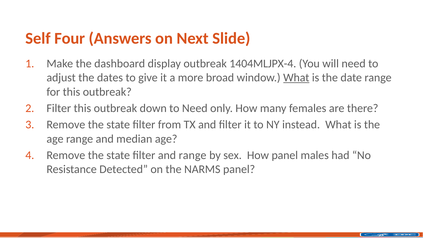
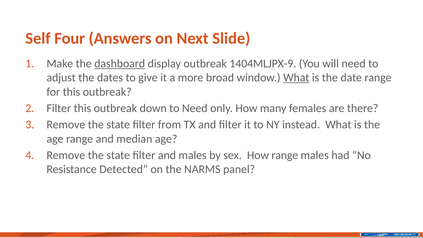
dashboard underline: none -> present
1404MLJPX-4: 1404MLJPX-4 -> 1404MLJPX-9
and range: range -> males
How panel: panel -> range
